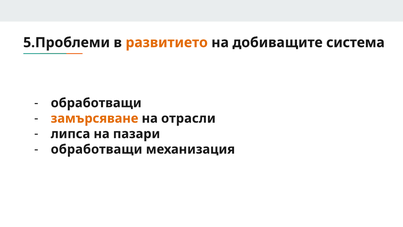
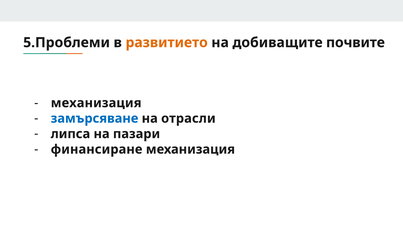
система: система -> почвите
обработващи at (96, 103): обработващи -> механизация
замърсяване colour: orange -> blue
обработващи at (97, 149): обработващи -> финансиране
